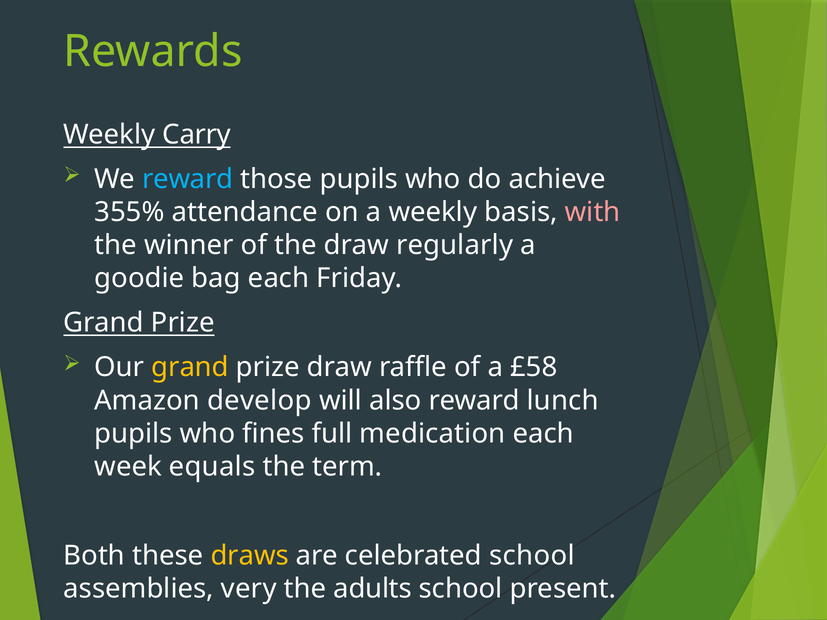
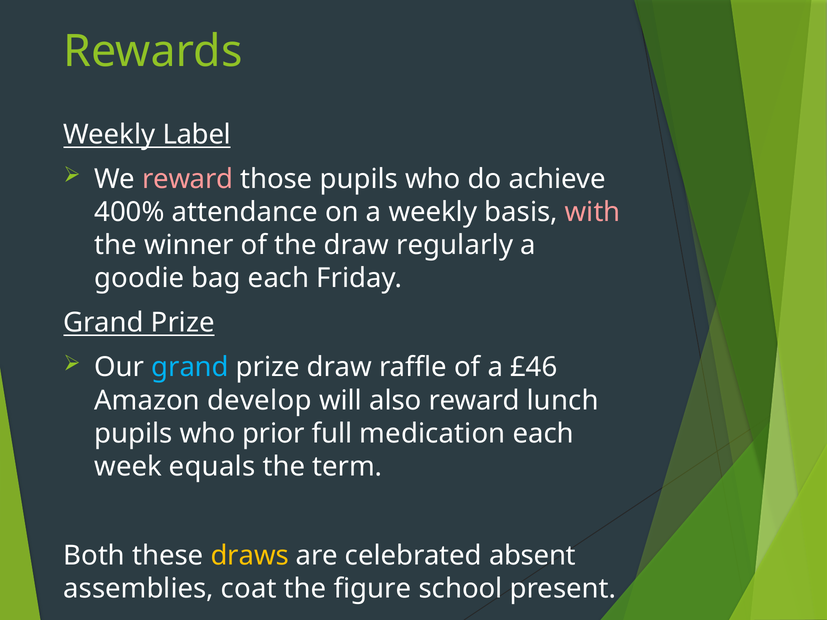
Carry: Carry -> Label
reward at (188, 179) colour: light blue -> pink
355%: 355% -> 400%
grand at (190, 368) colour: yellow -> light blue
£58: £58 -> £46
fines: fines -> prior
celebrated school: school -> absent
very: very -> coat
adults: adults -> figure
